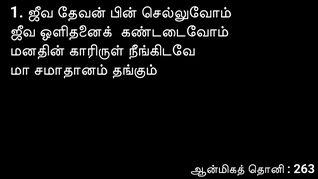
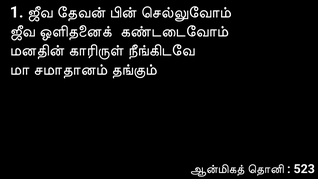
263: 263 -> 523
